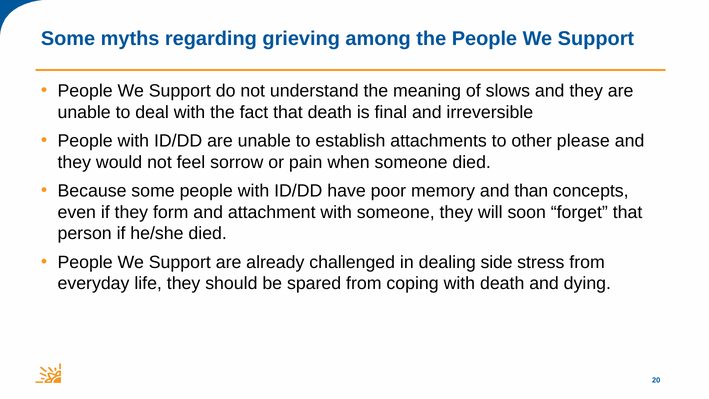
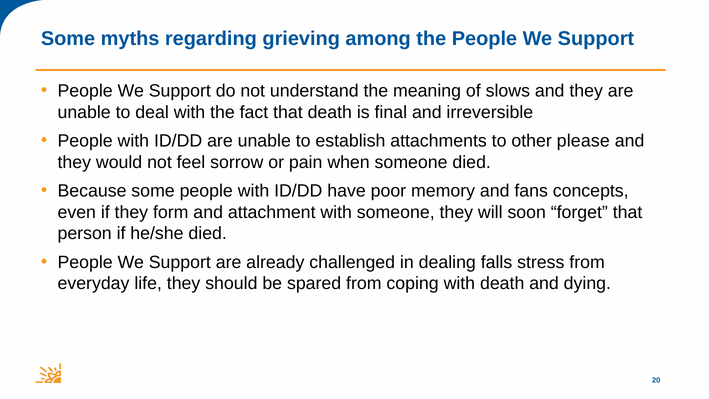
than: than -> fans
side: side -> falls
